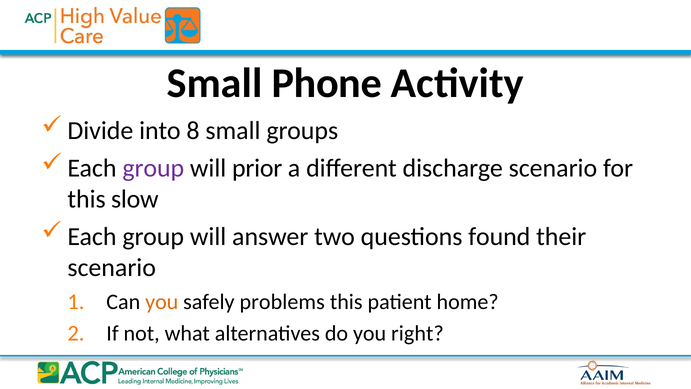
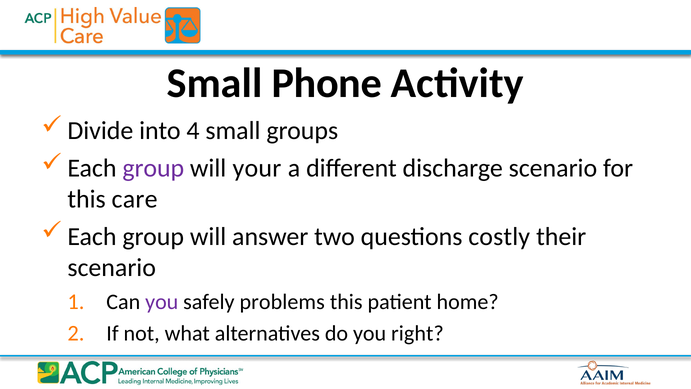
8: 8 -> 4
prior: prior -> your
slow: slow -> care
found: found -> costly
you at (162, 301) colour: orange -> purple
